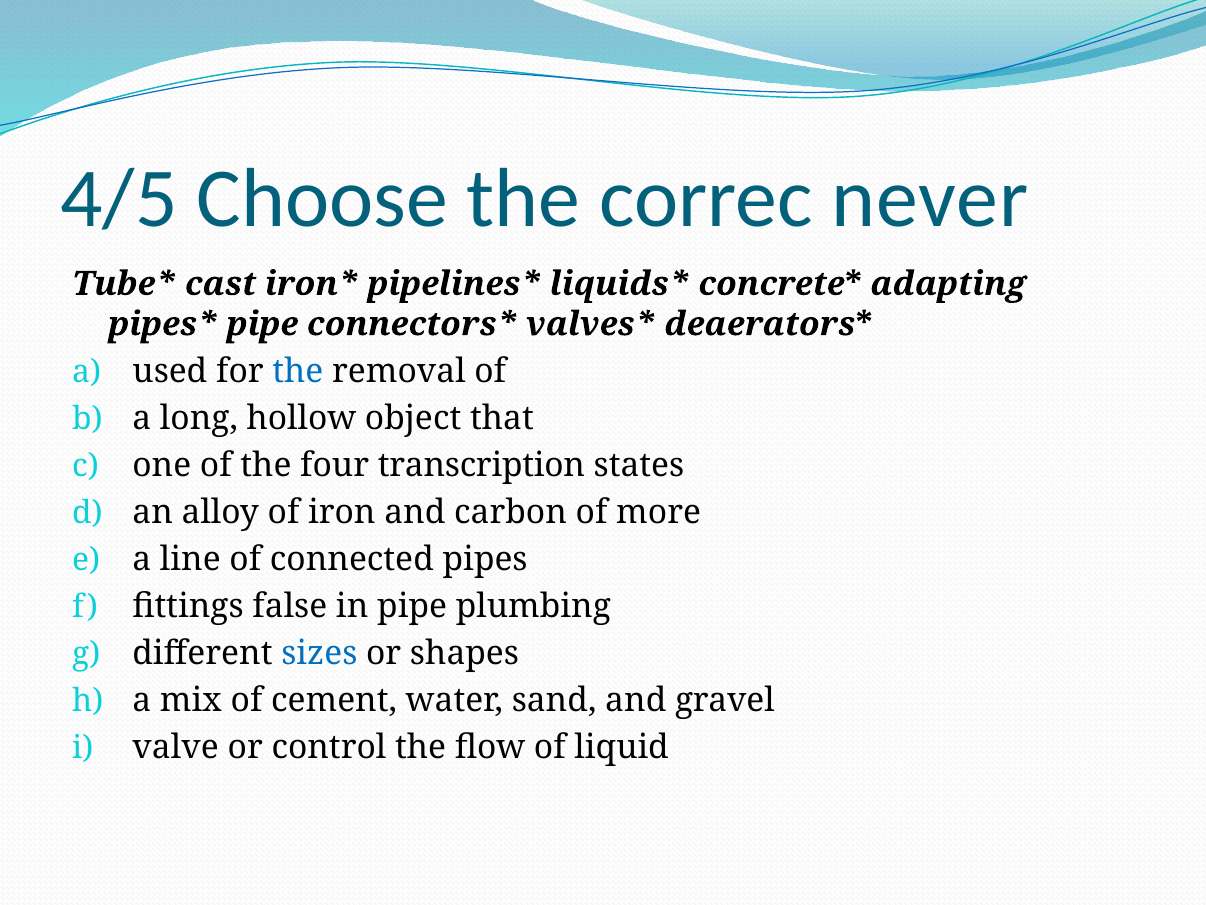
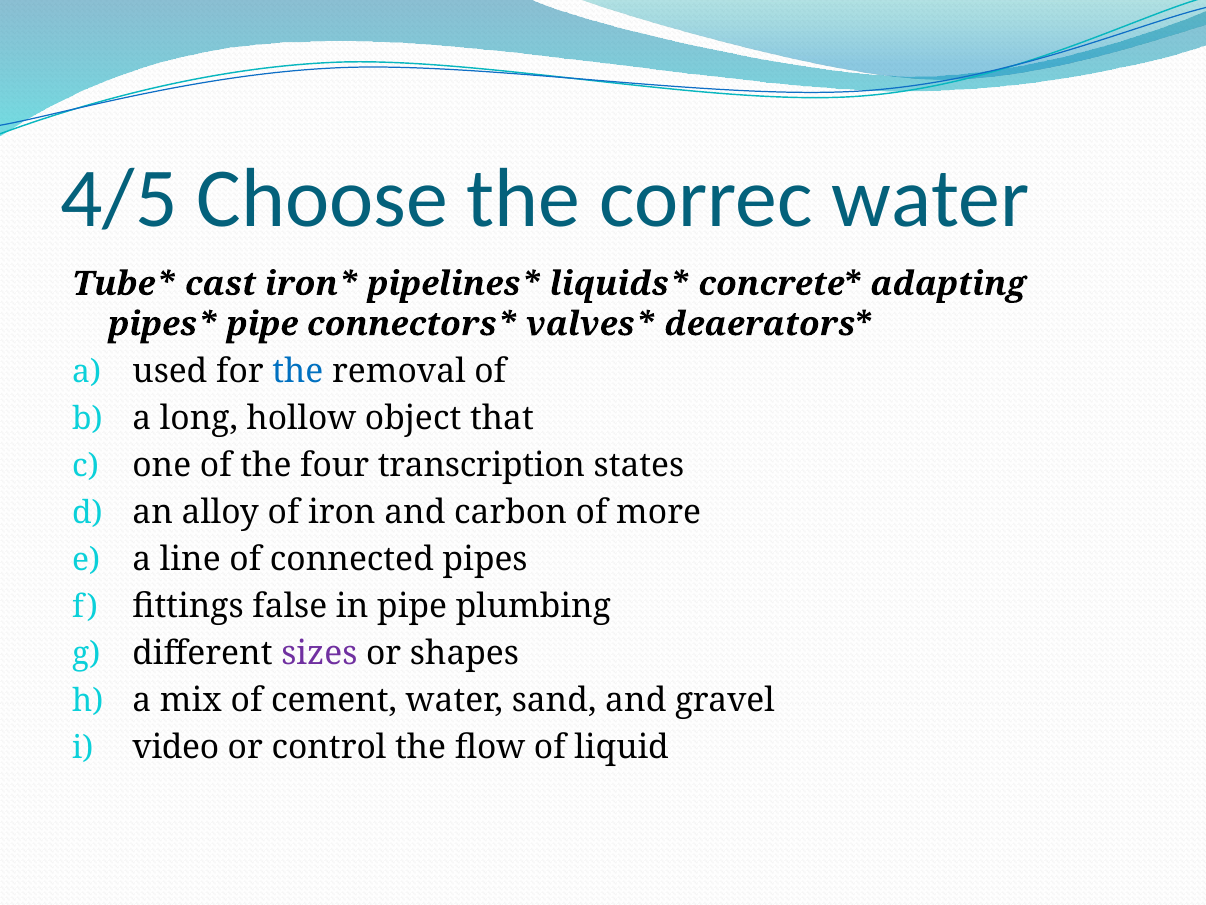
correc never: never -> water
sizes colour: blue -> purple
valve: valve -> video
